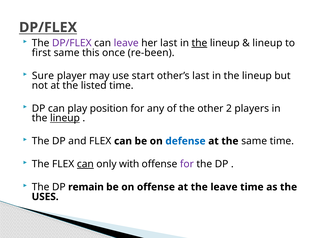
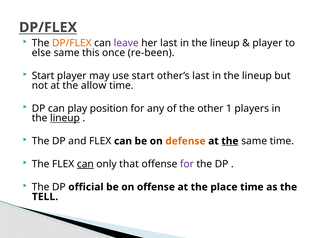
DP/FLEX at (72, 43) colour: purple -> orange
the at (199, 43) underline: present -> none
lineup at (267, 43): lineup -> player
first: first -> else
Sure at (43, 76): Sure -> Start
listed: listed -> allow
2: 2 -> 1
defense colour: blue -> orange
the at (230, 141) underline: none -> present
with: with -> that
remain: remain -> official
the leave: leave -> place
USES: USES -> TELL
